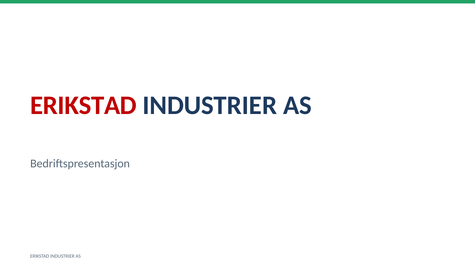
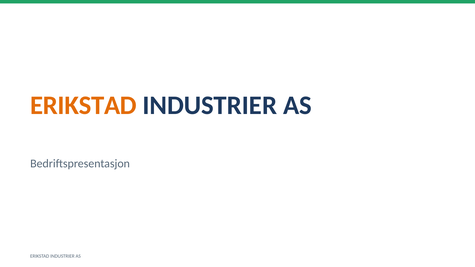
ERIKSTAD at (83, 105) colour: red -> orange
